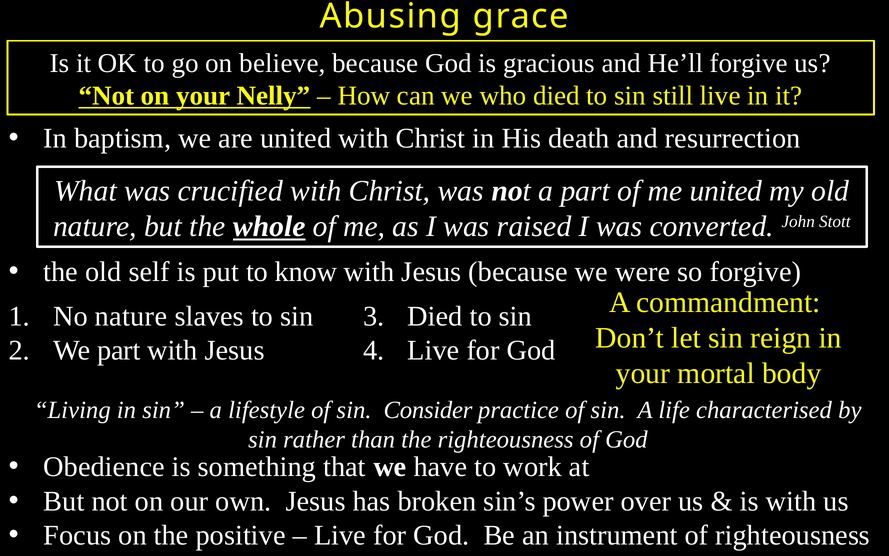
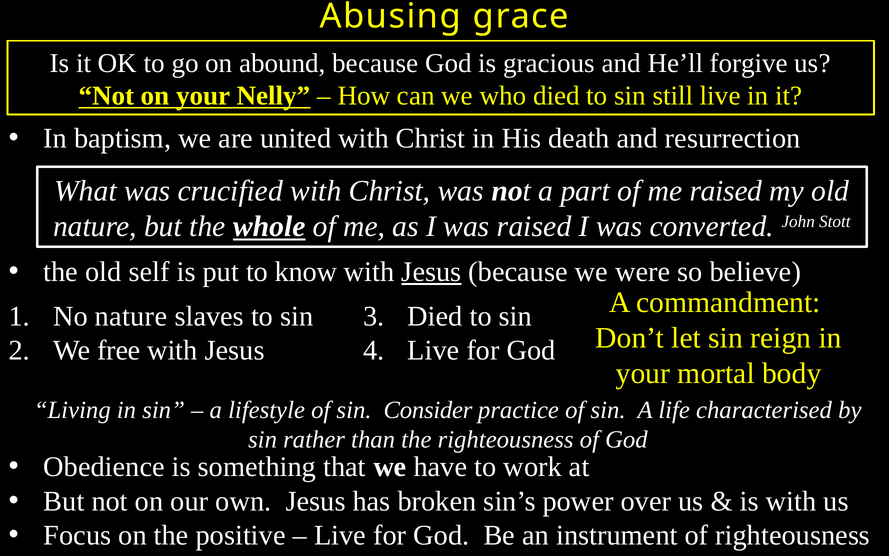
believe: believe -> abound
me united: united -> raised
Jesus at (431, 272) underline: none -> present
so forgive: forgive -> believe
We part: part -> free
